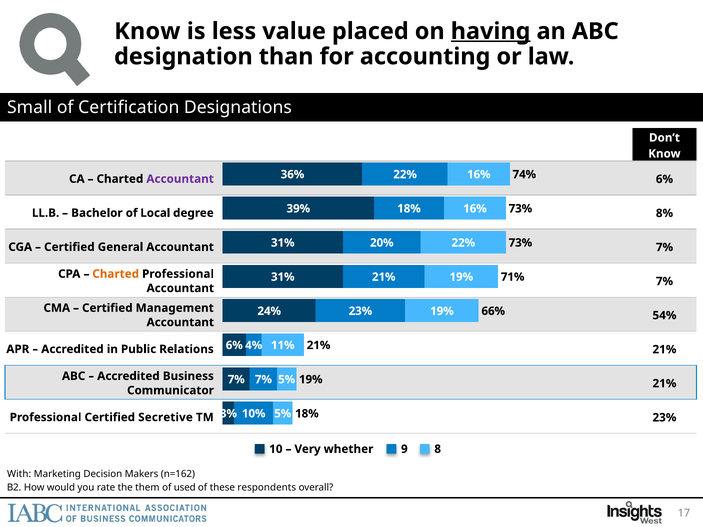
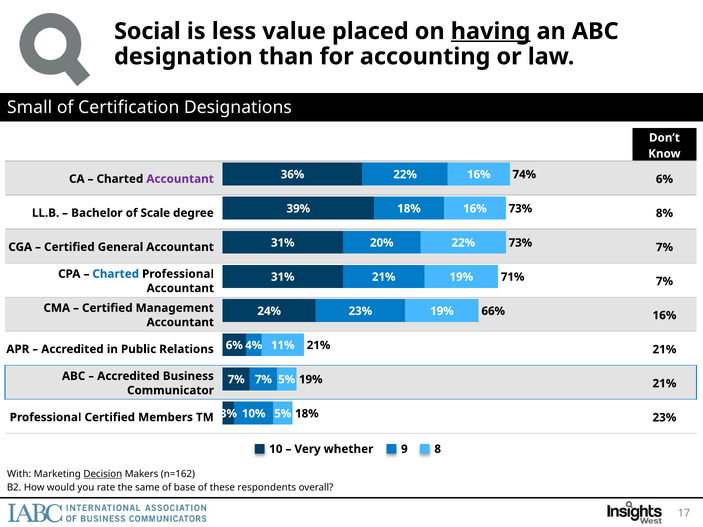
Know at (147, 31): Know -> Social
Local: Local -> Scale
Charted at (116, 274) colour: orange -> blue
54% at (664, 316): 54% -> 16%
Secretive: Secretive -> Members
Decision underline: none -> present
them: them -> same
used: used -> base
